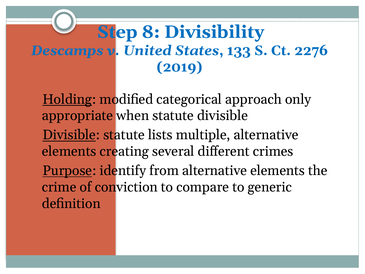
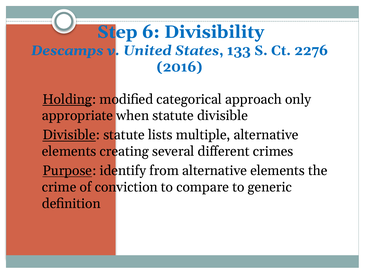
8: 8 -> 6
2019: 2019 -> 2016
